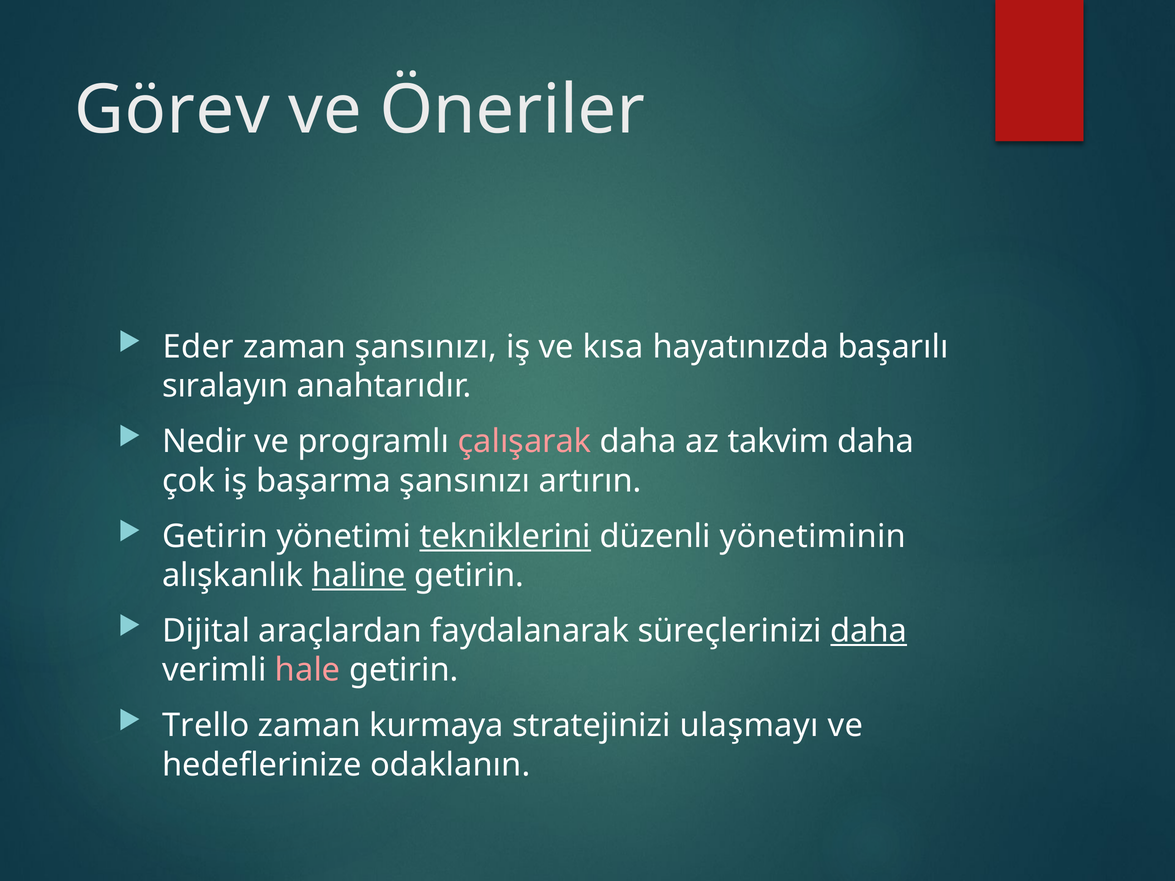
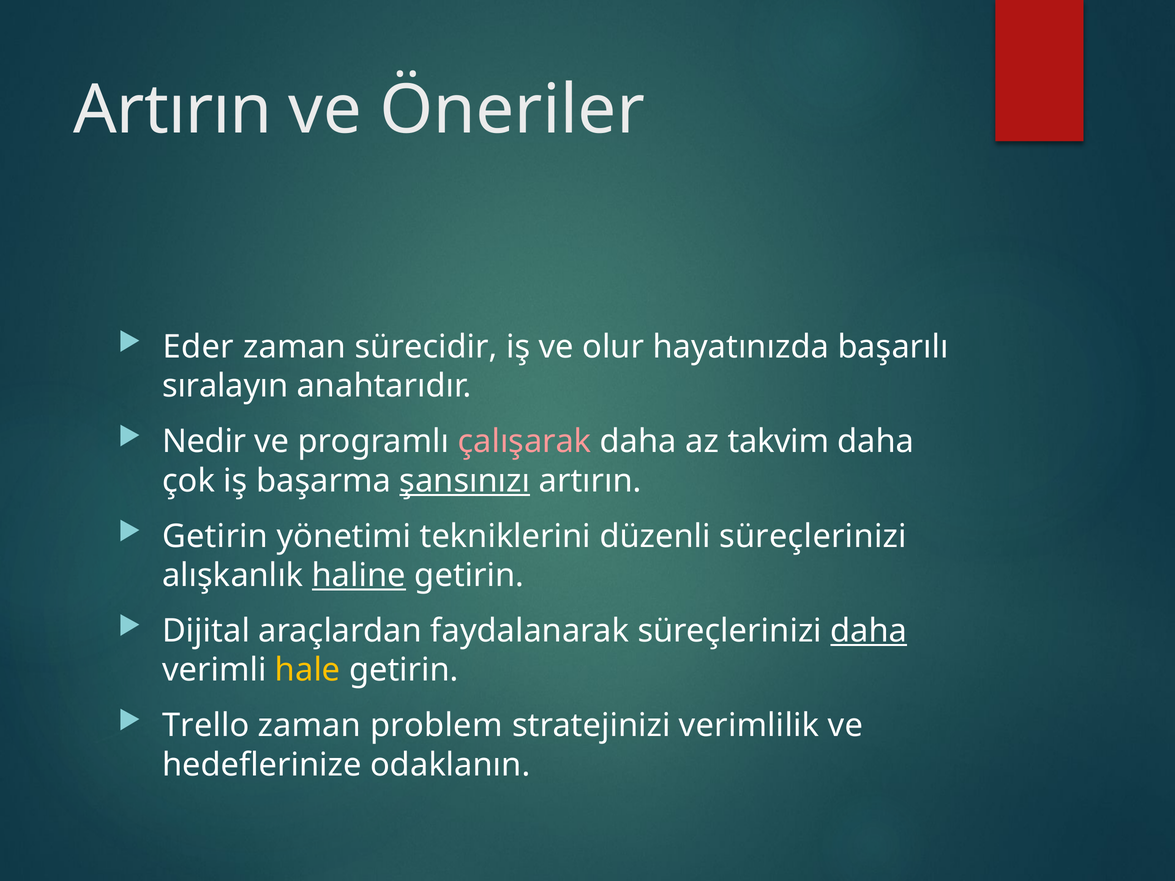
Görev at (172, 110): Görev -> Artırın
zaman şansınızı: şansınızı -> sürecidir
kısa: kısa -> olur
şansınızı at (465, 481) underline: none -> present
tekniklerini underline: present -> none
düzenli yönetiminin: yönetiminin -> süreçlerinizi
hale colour: pink -> yellow
kurmaya: kurmaya -> problem
ulaşmayı: ulaşmayı -> verimlilik
